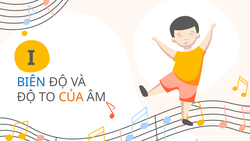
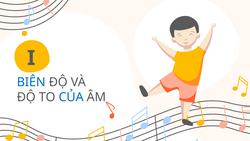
CỦA colour: orange -> blue
